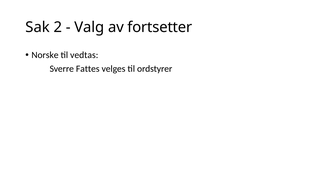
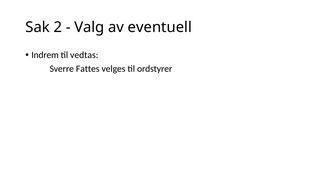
fortsetter: fortsetter -> eventuell
Norske: Norske -> Indrem
